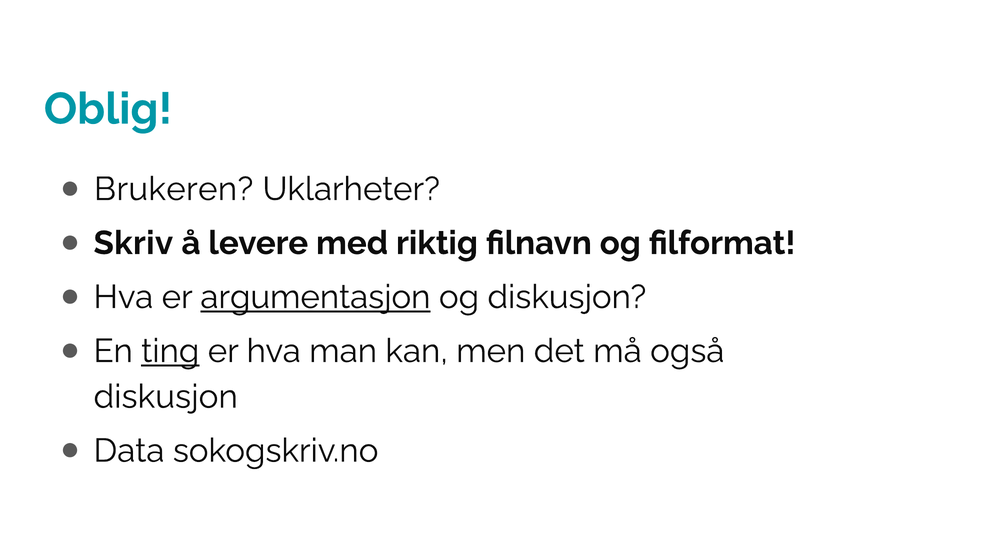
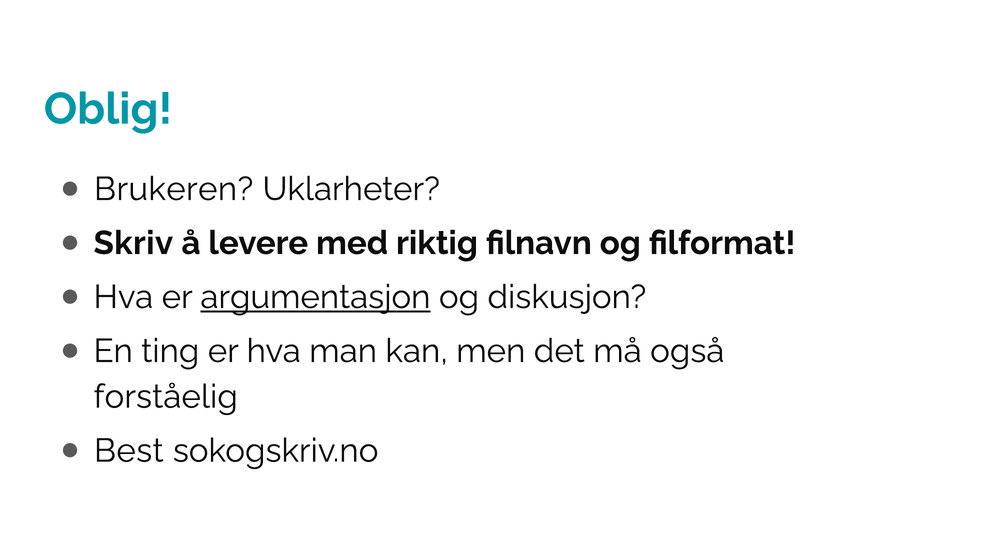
ting underline: present -> none
diskusjon at (166, 397): diskusjon -> forståelig
Data: Data -> Best
